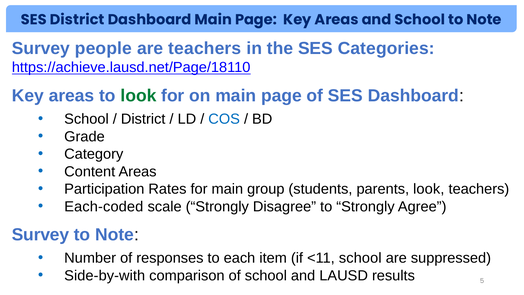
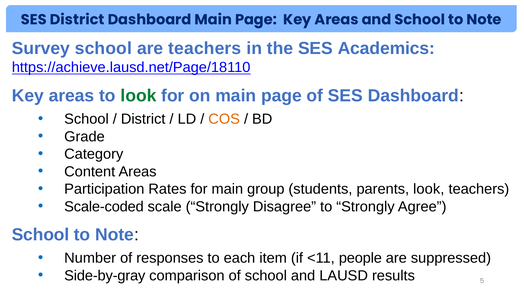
Survey people: people -> school
Categories: Categories -> Academics
COS colour: blue -> orange
Each-coded: Each-coded -> Scale-coded
Survey at (41, 235): Survey -> School
<11 school: school -> people
Side-by-with: Side-by-with -> Side-by-gray
